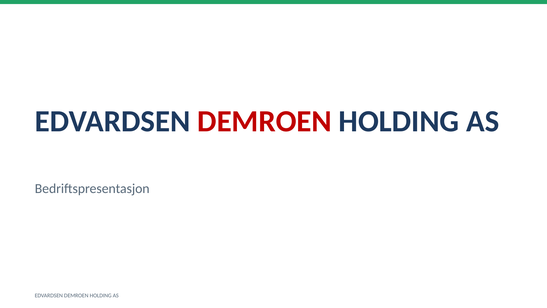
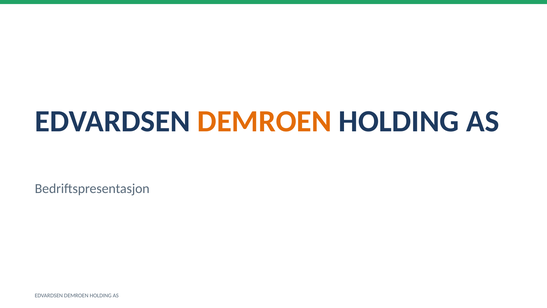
DEMROEN at (265, 121) colour: red -> orange
